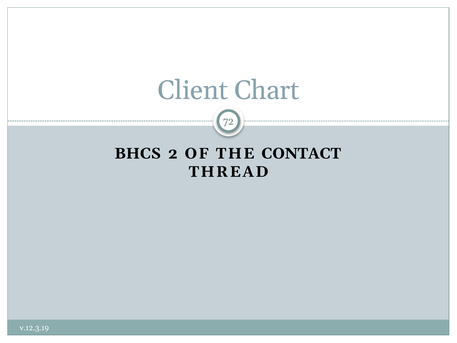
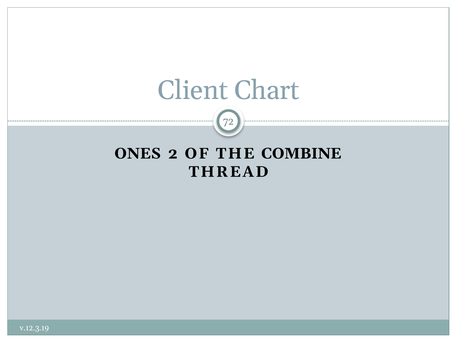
BHCS: BHCS -> ONES
CONTACT: CONTACT -> COMBINE
